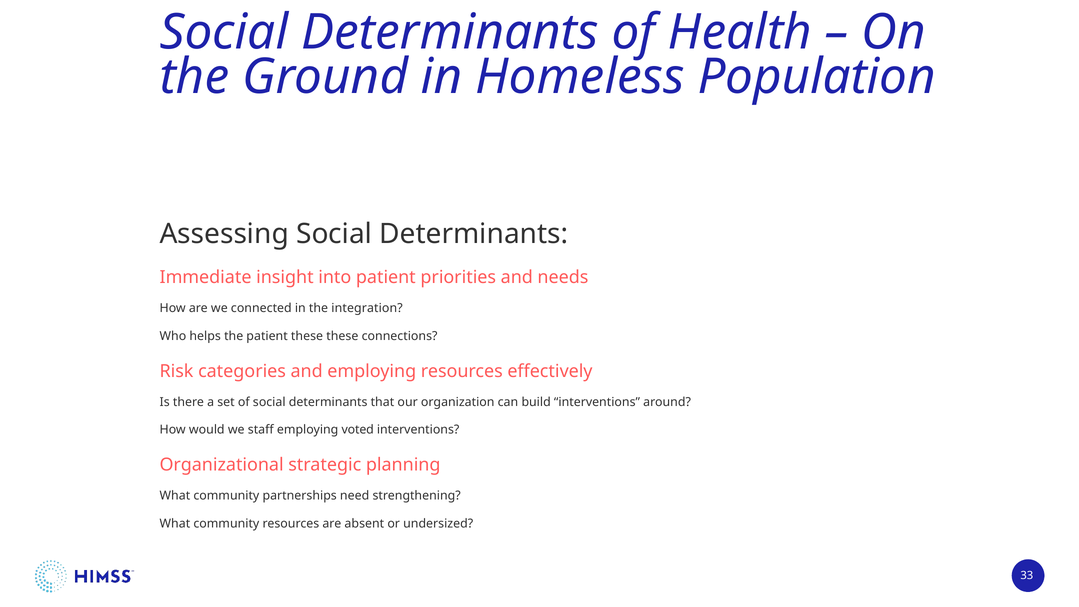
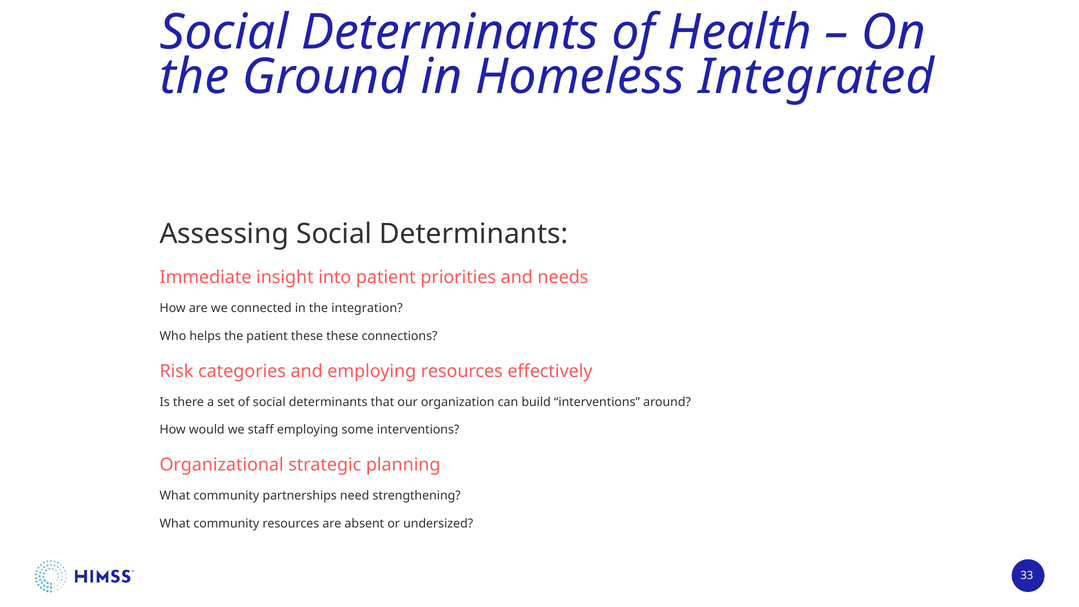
Population: Population -> Integrated
voted: voted -> some
